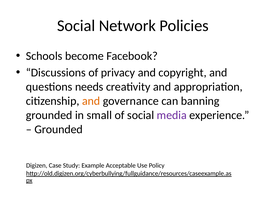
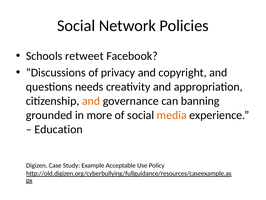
become: become -> retweet
small: small -> more
media colour: purple -> orange
Grounded at (59, 129): Grounded -> Education
